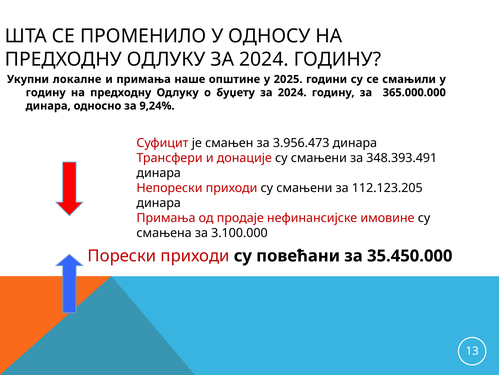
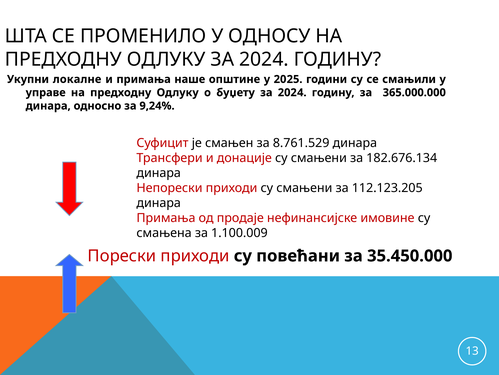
годину at (46, 92): годину -> управе
3.956.473: 3.956.473 -> 8.761.529
348.393.491: 348.393.491 -> 182.676.134
3.100.000: 3.100.000 -> 1.100.009
